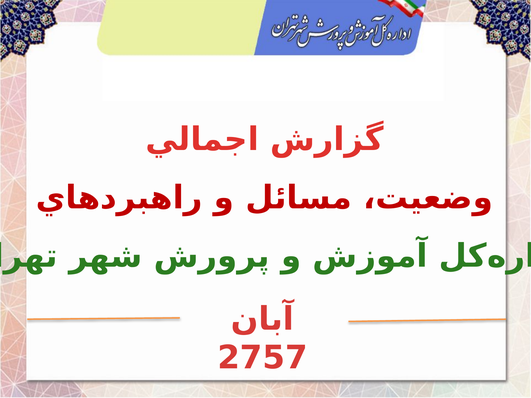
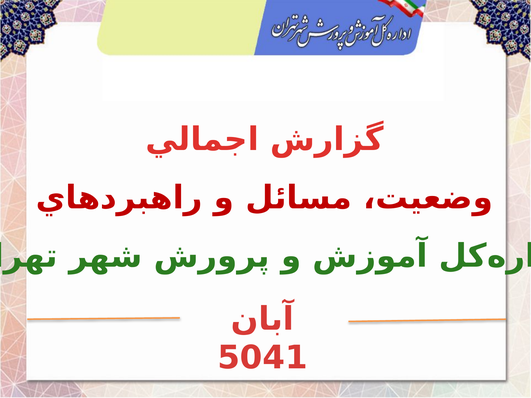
2757: 2757 -> 5041
